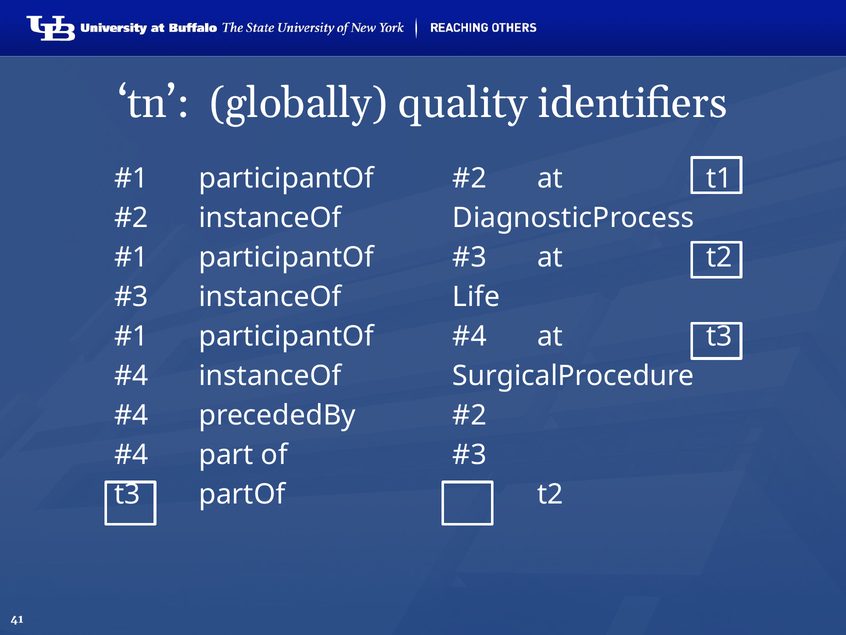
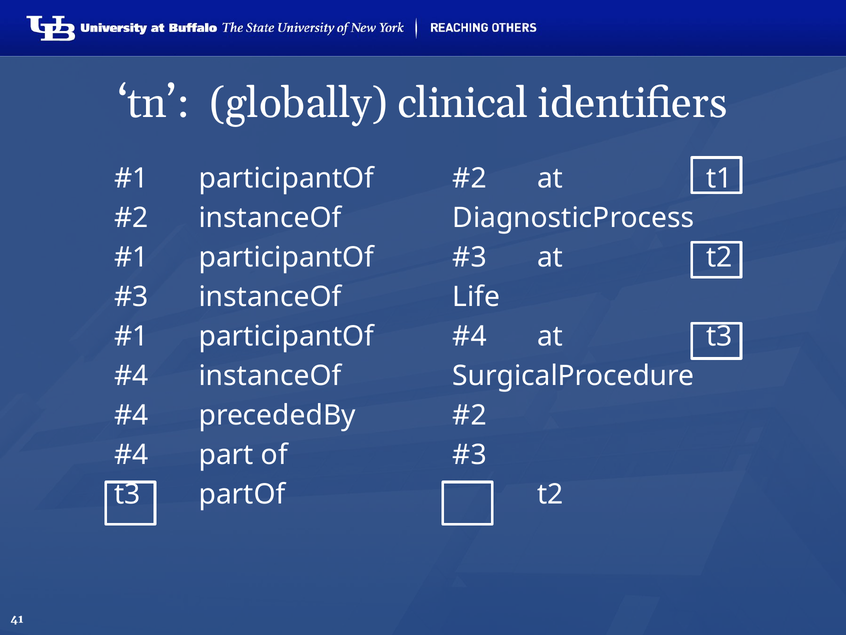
quality: quality -> clinical
